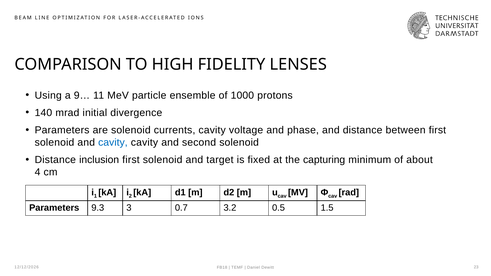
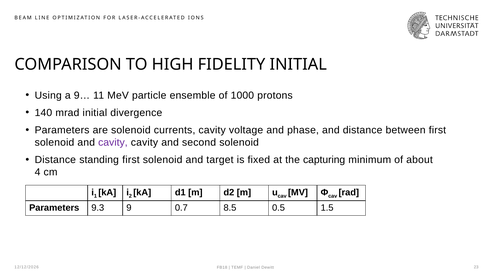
FIDELITY LENSES: LENSES -> INITIAL
cavity at (113, 143) colour: blue -> purple
inclusion: inclusion -> standing
3: 3 -> 9
3.2: 3.2 -> 8.5
